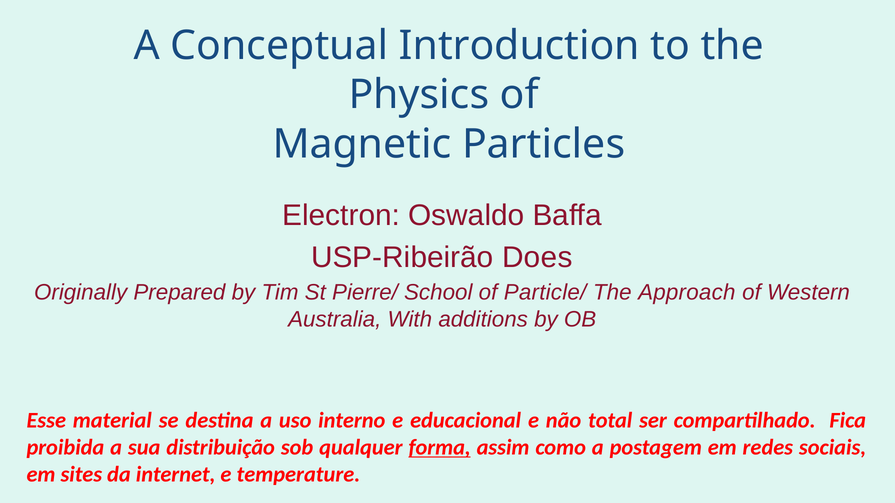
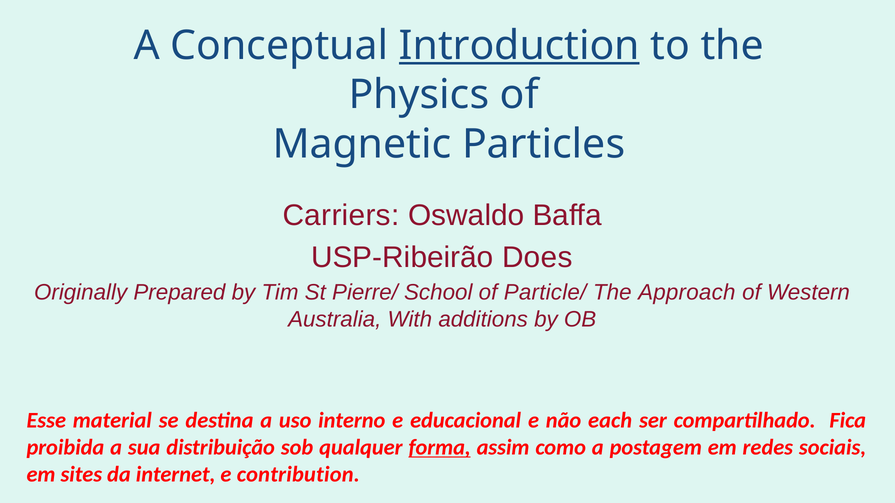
Introduction underline: none -> present
Electron: Electron -> Carriers
total: total -> each
temperature: temperature -> contribution
